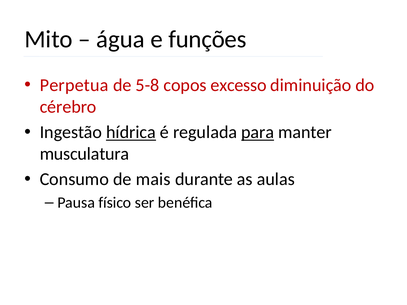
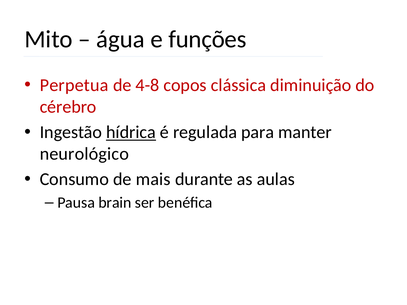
5-8: 5-8 -> 4-8
excesso: excesso -> clássica
para underline: present -> none
musculatura: musculatura -> neurológico
físico: físico -> brain
